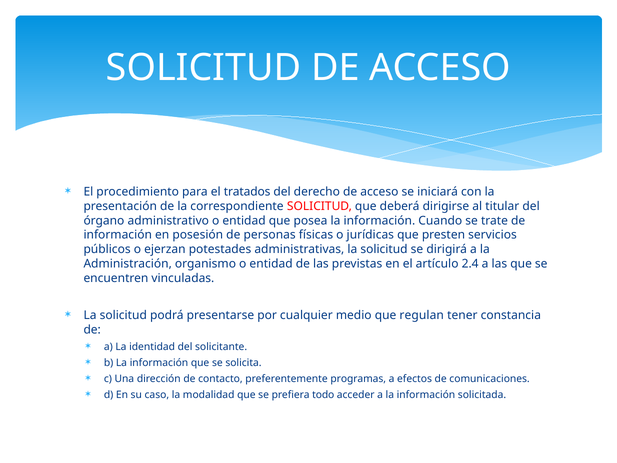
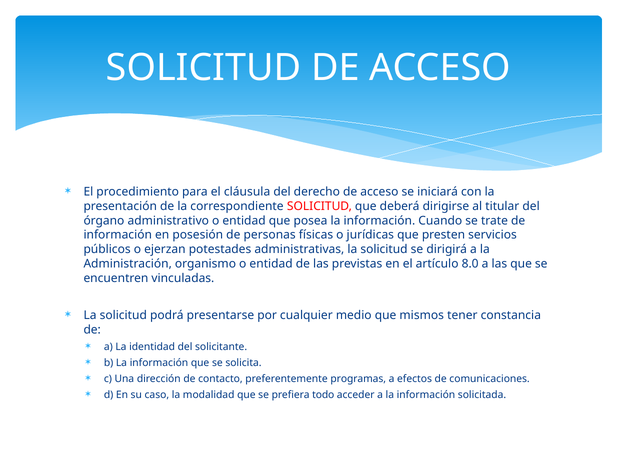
tratados: tratados -> cláusula
2.4: 2.4 -> 8.0
regulan: regulan -> mismos
